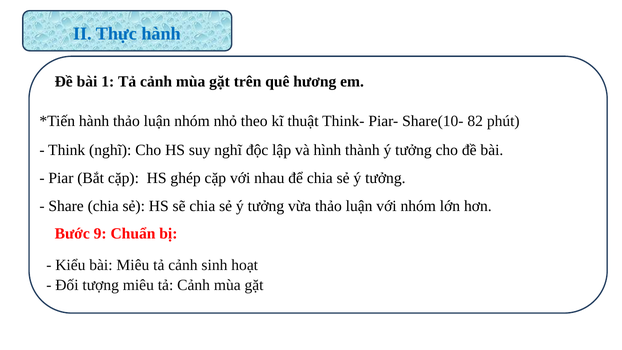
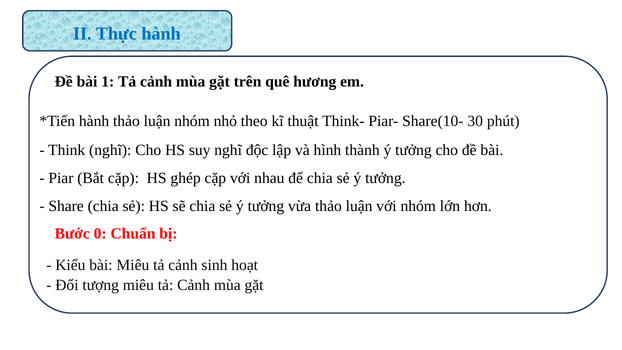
82: 82 -> 30
9: 9 -> 0
